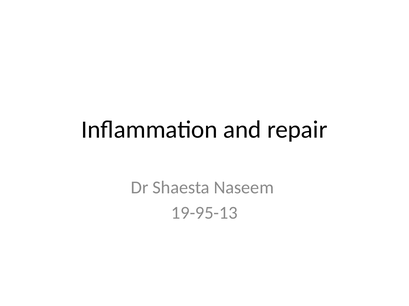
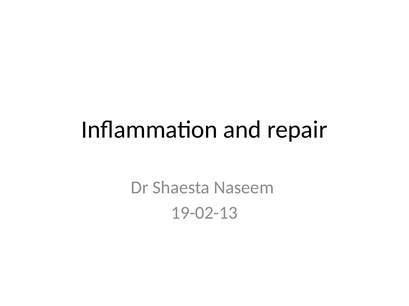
19-95-13: 19-95-13 -> 19-02-13
